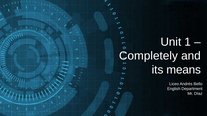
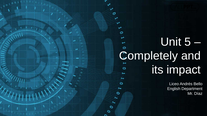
1: 1 -> 5
means: means -> impact
